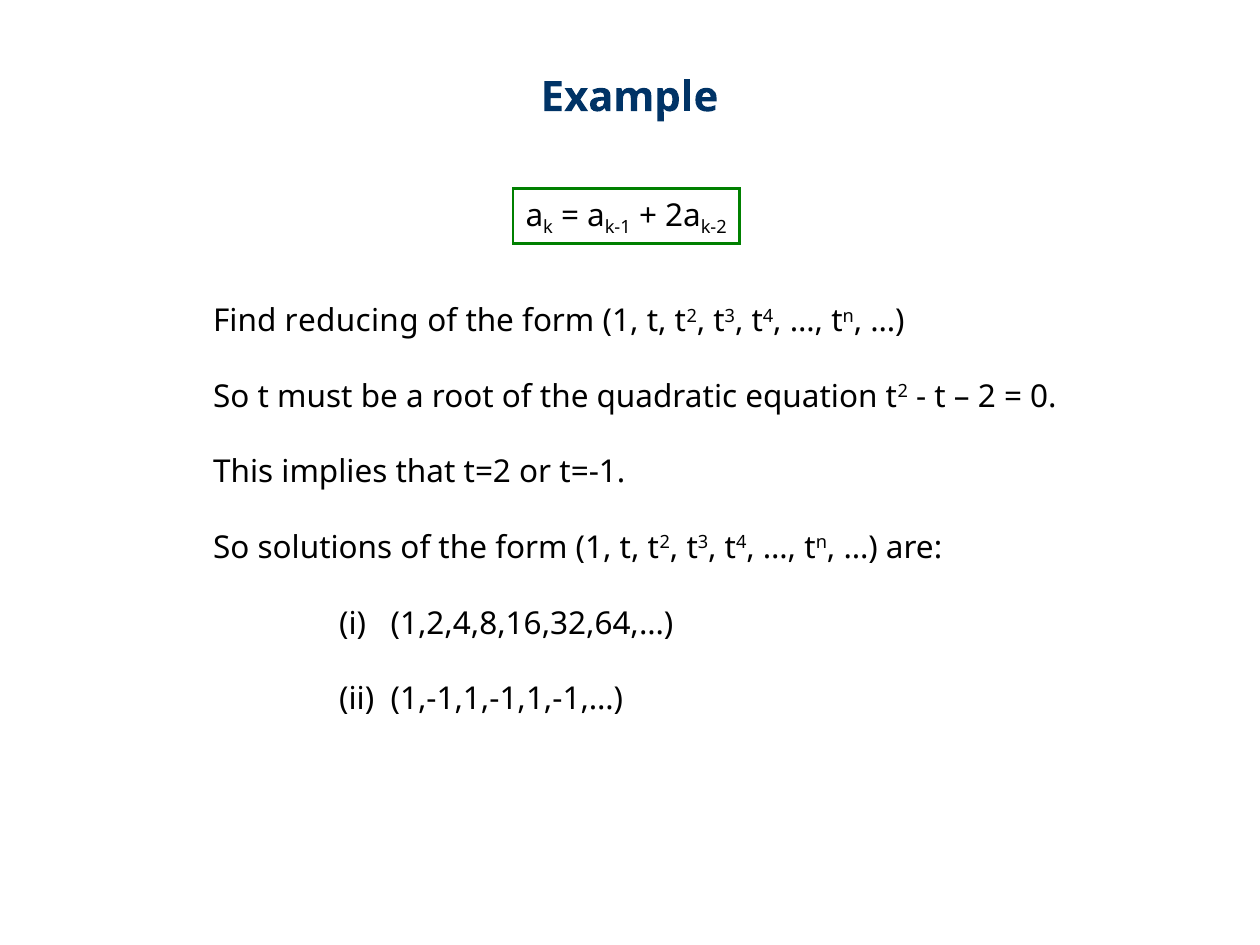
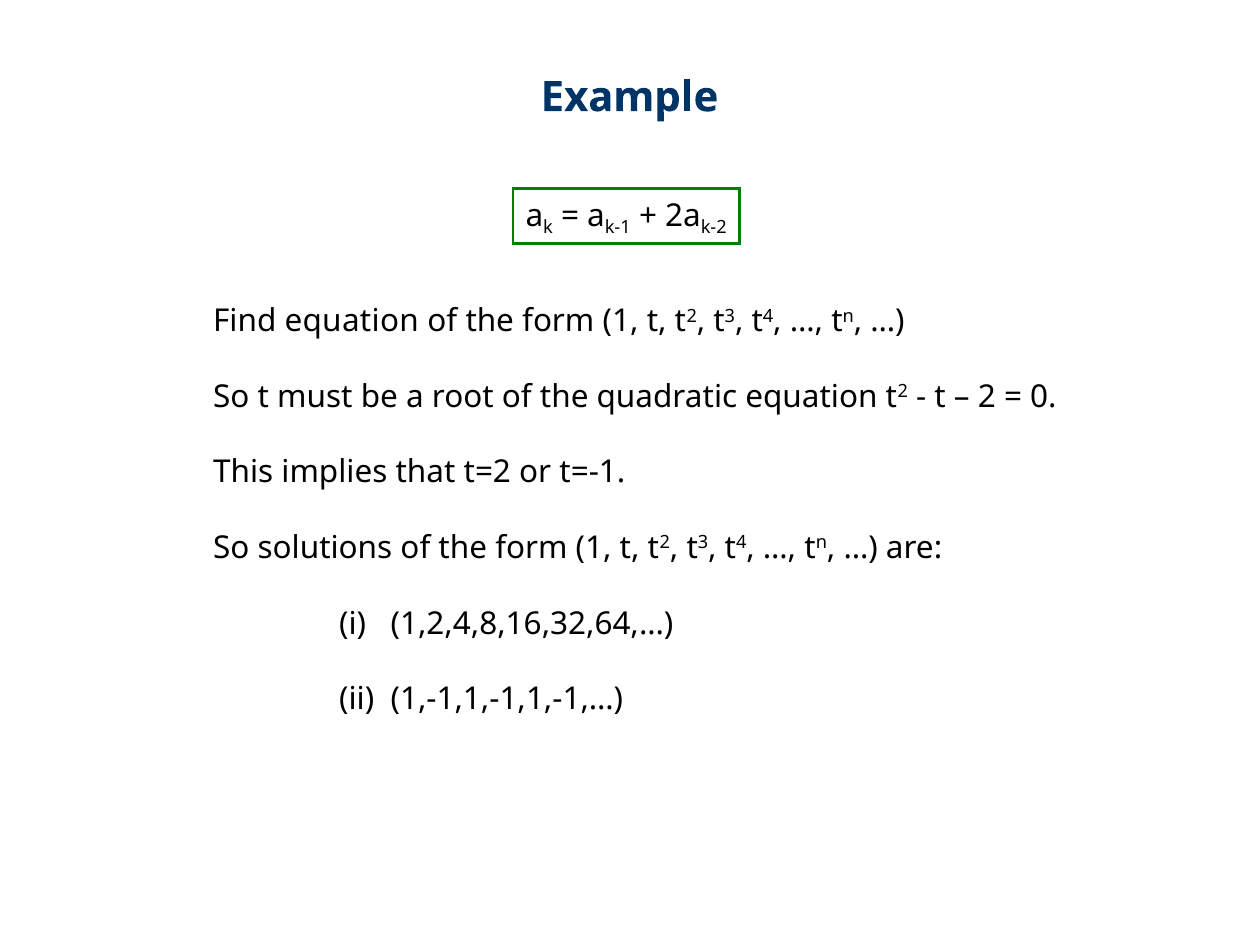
Find reducing: reducing -> equation
